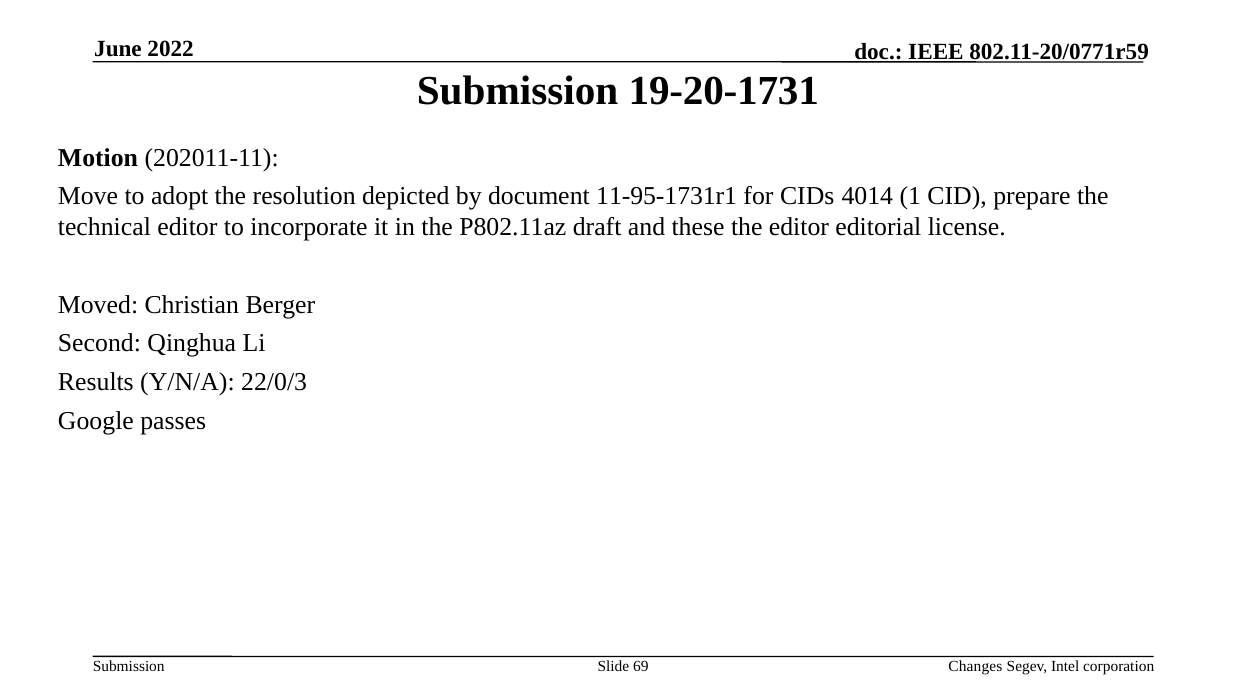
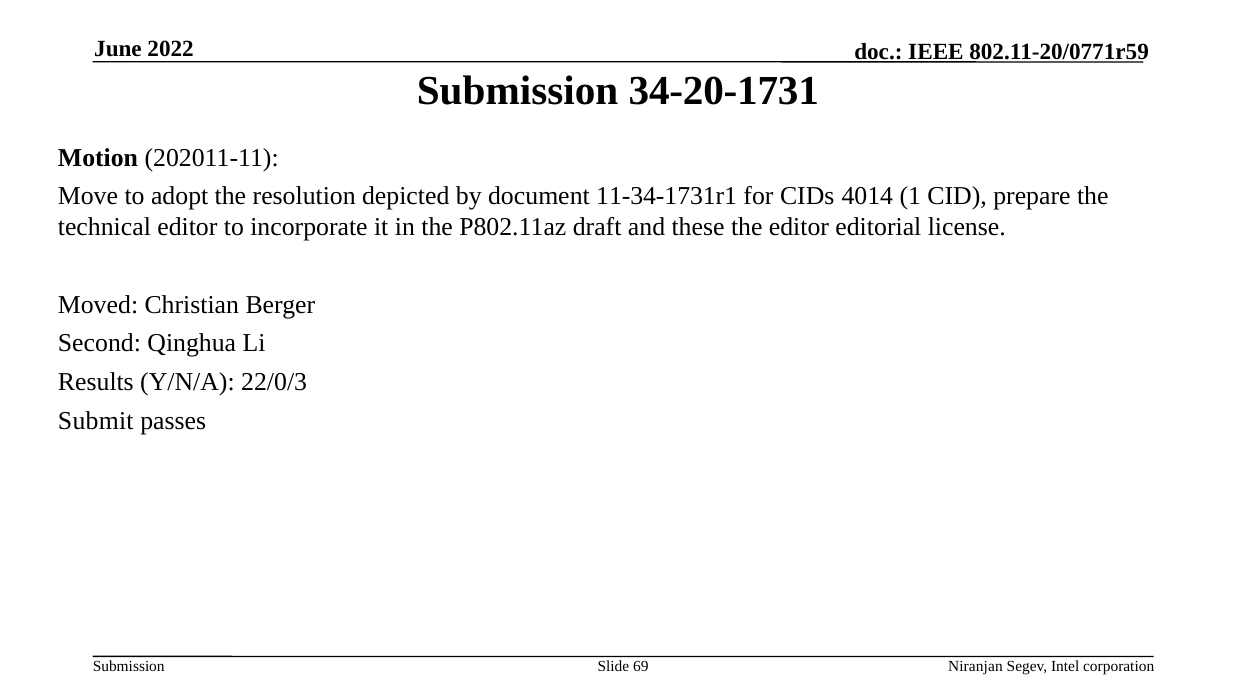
19-20-1731: 19-20-1731 -> 34-20-1731
11-95-1731r1: 11-95-1731r1 -> 11-34-1731r1
Google: Google -> Submit
Changes: Changes -> Niranjan
